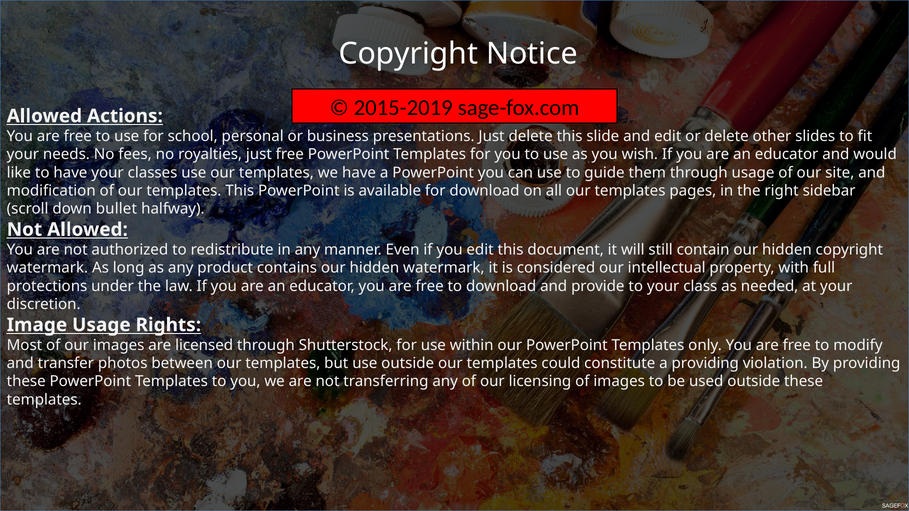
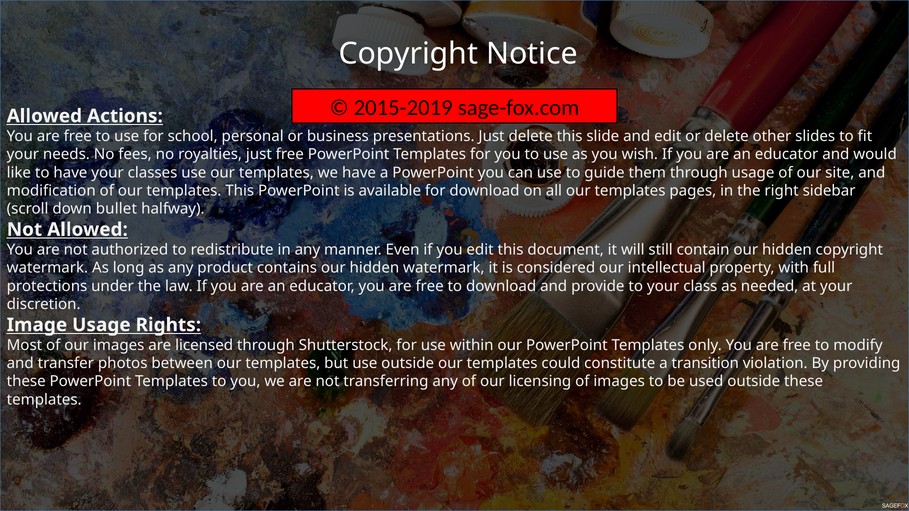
a providing: providing -> transition
